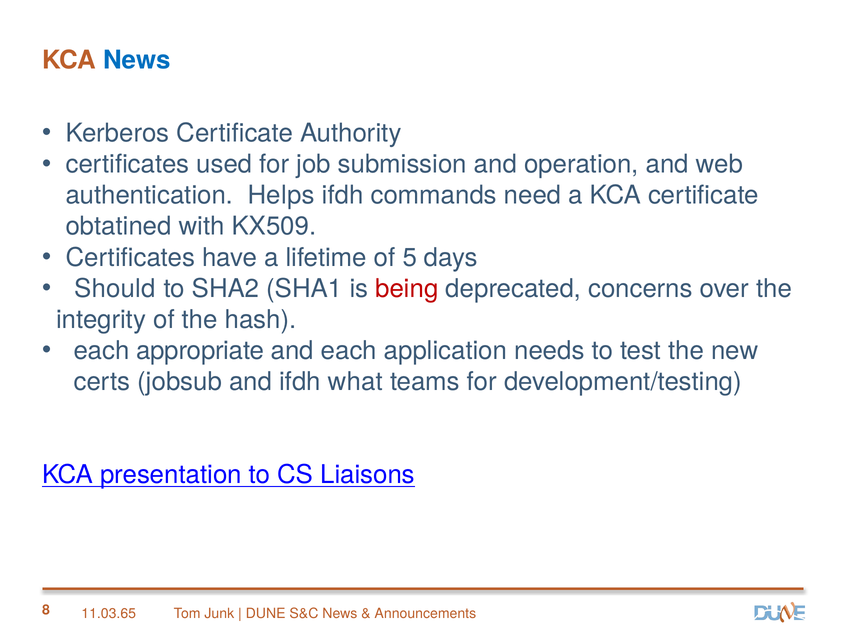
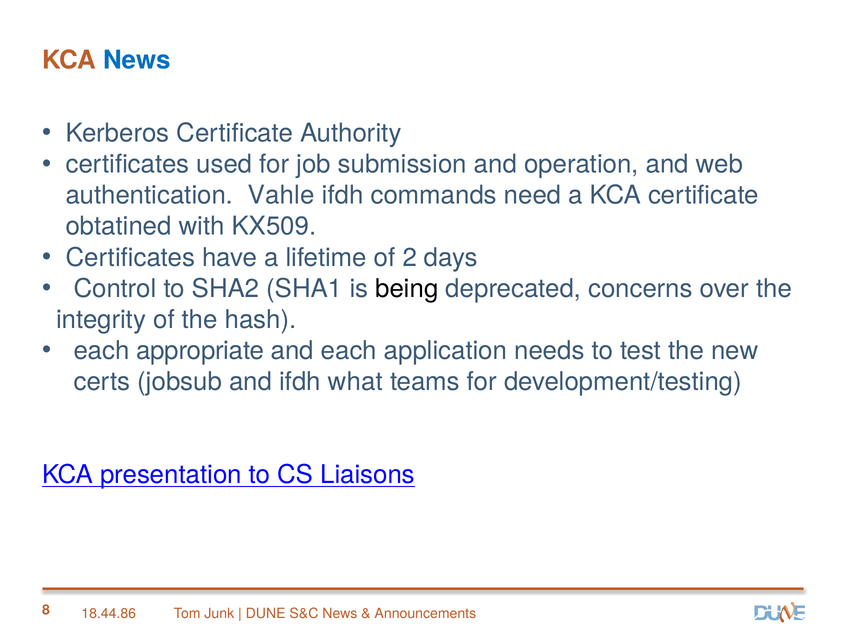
Helps: Helps -> Vahle
5: 5 -> 2
Should: Should -> Control
being colour: red -> black
11.03.65: 11.03.65 -> 18.44.86
